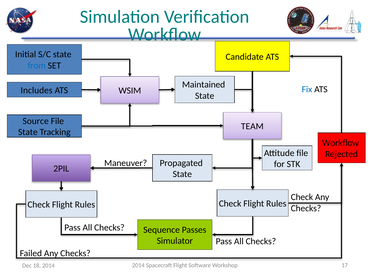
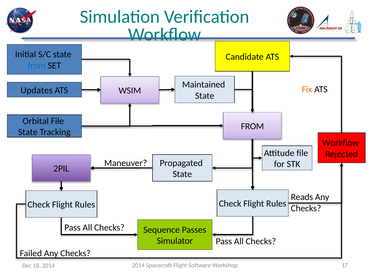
Fix colour: blue -> orange
Includes: Includes -> Updates
Source: Source -> Orbital
TEAM at (252, 126): TEAM -> FROM
Check at (302, 197): Check -> Reads
